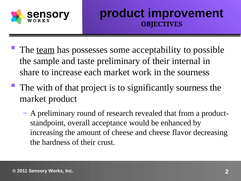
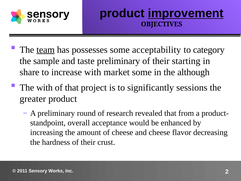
improvement underline: none -> present
possible: possible -> category
internal: internal -> starting
increase each: each -> with
market work: work -> some
the sourness: sourness -> although
significantly sourness: sourness -> sessions
market at (33, 99): market -> greater
